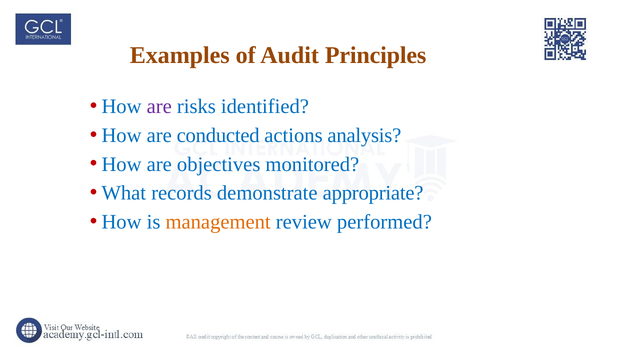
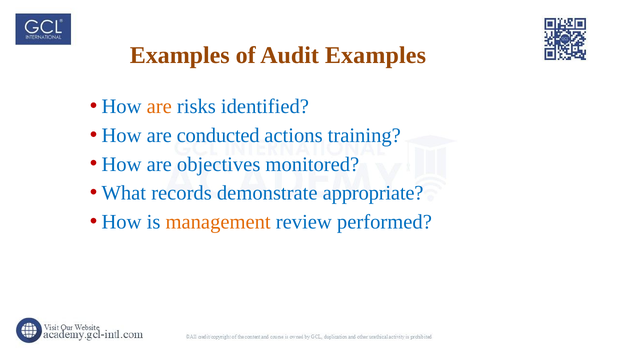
Audit Principles: Principles -> Examples
are at (159, 106) colour: purple -> orange
analysis: analysis -> training
